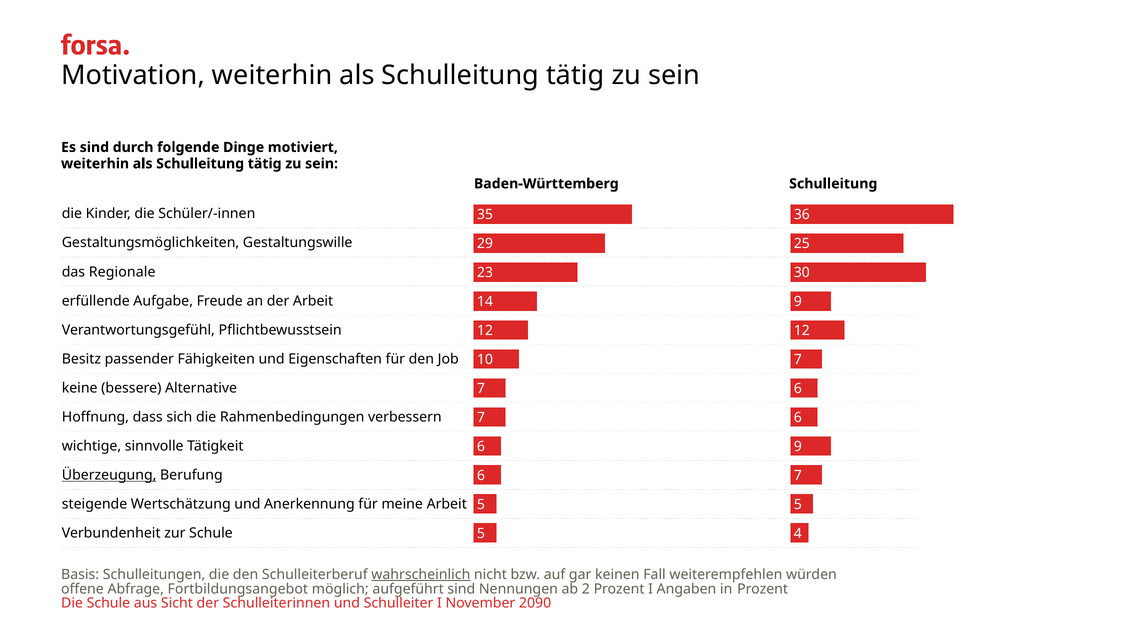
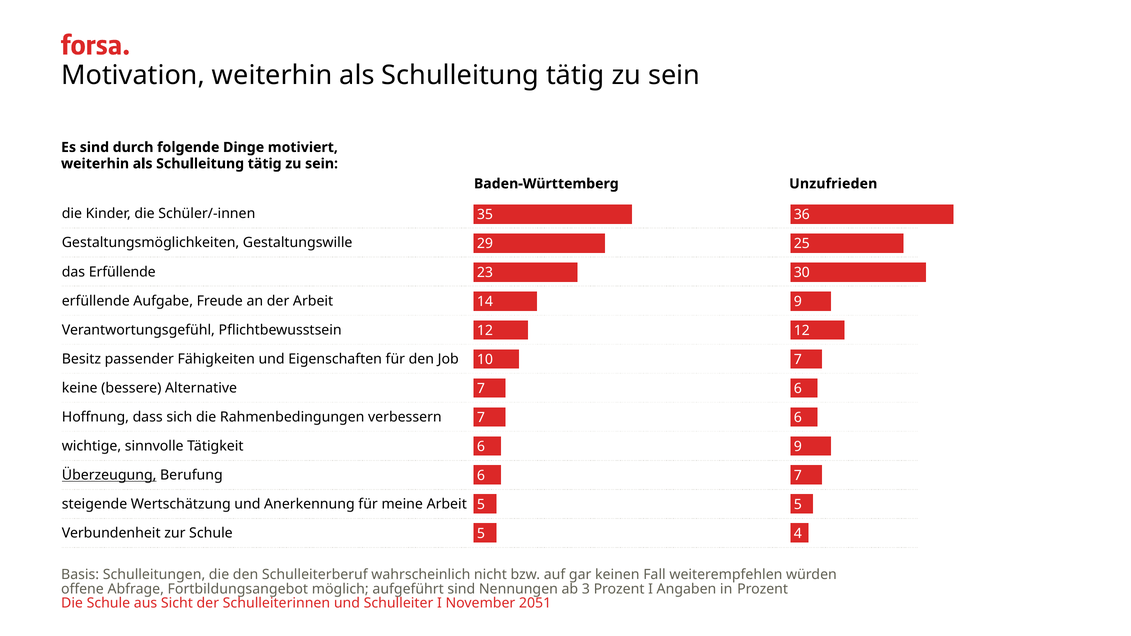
Baden-Württemberg Schulleitung: Schulleitung -> Unzufrieden
das Regionale: Regionale -> Erfüllende
wahrscheinlich underline: present -> none
2: 2 -> 3
2090: 2090 -> 2051
